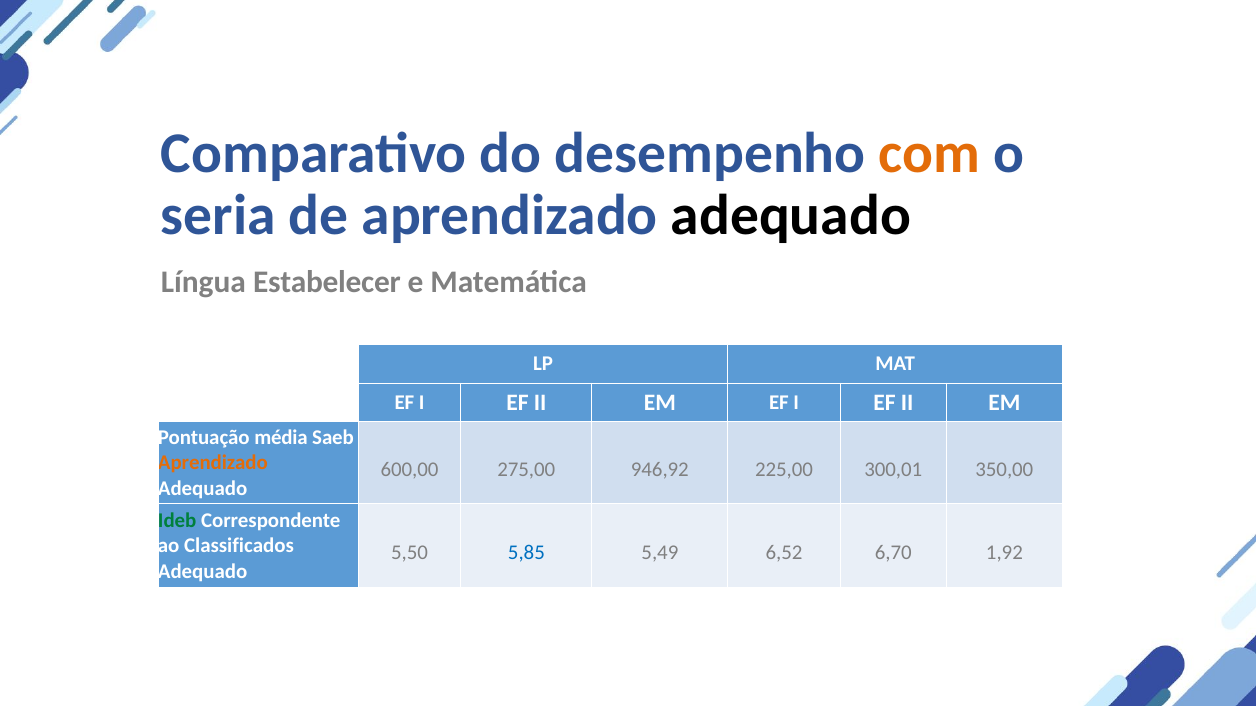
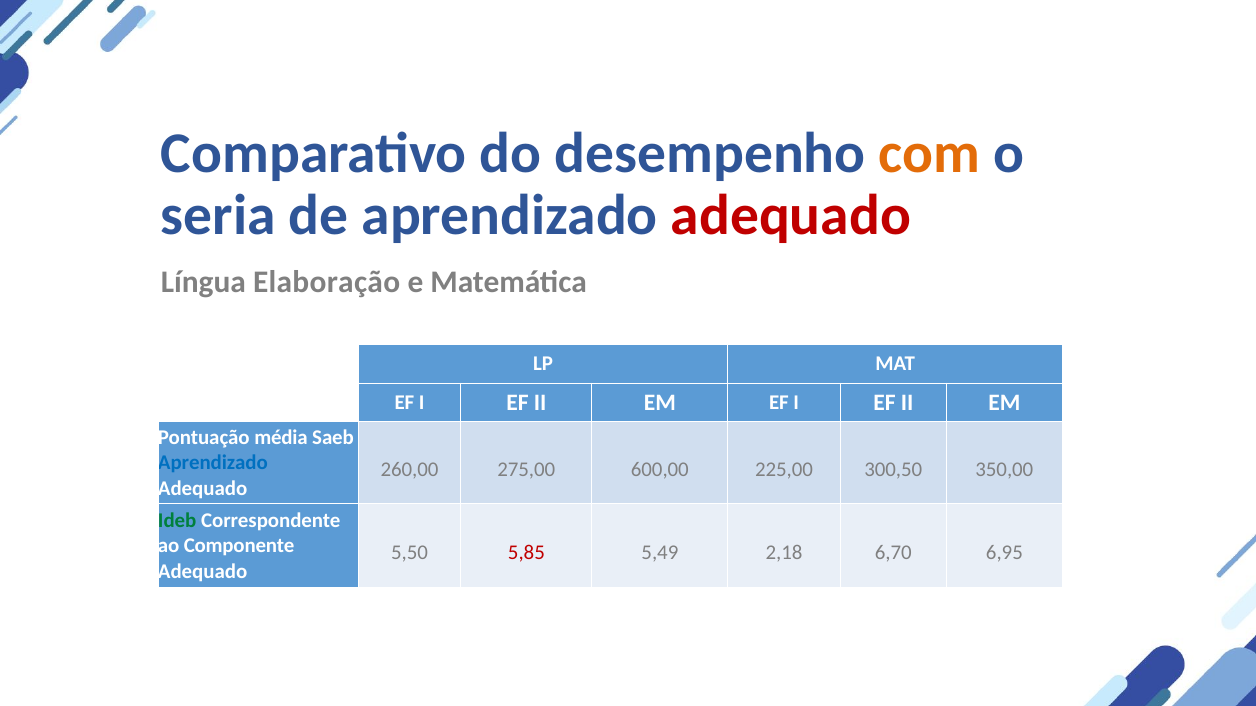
adequado at (791, 216) colour: black -> red
Estabelecer: Estabelecer -> Elaboração
Aprendizado at (213, 463) colour: orange -> blue
600,00: 600,00 -> 260,00
946,92: 946,92 -> 600,00
300,01: 300,01 -> 300,50
Classificados: Classificados -> Componente
5,85 colour: blue -> red
6,52: 6,52 -> 2,18
1,92: 1,92 -> 6,95
